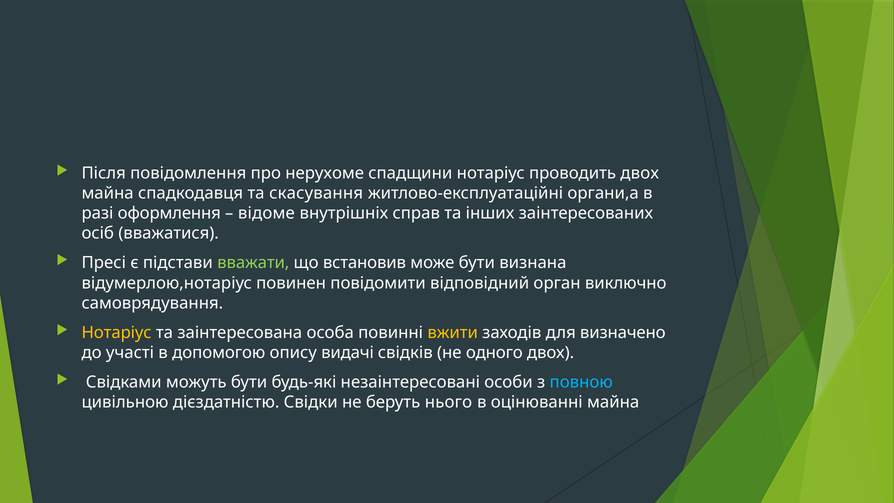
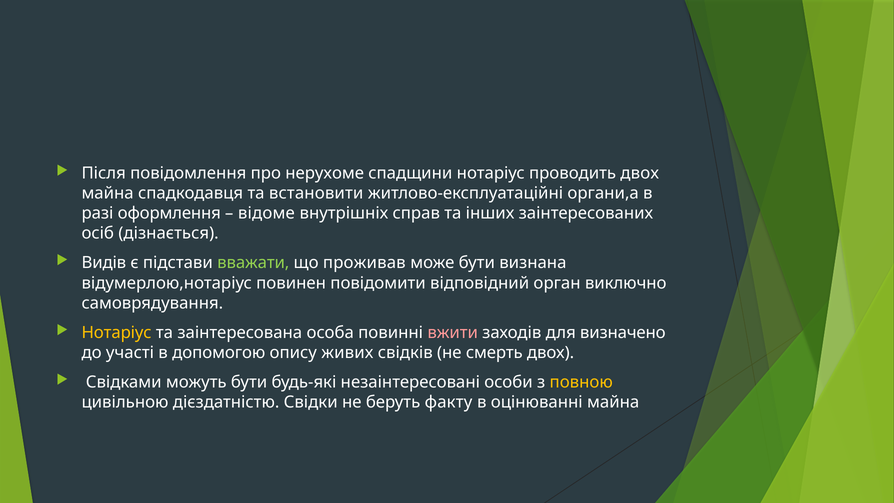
скасування: скасування -> встановити
вважатися: вважатися -> дізнається
Пресі: Пресі -> Видів
встановив: встановив -> проживав
вжити colour: yellow -> pink
видачі: видачі -> живих
одного: одного -> смерть
повною colour: light blue -> yellow
нього: нього -> факту
